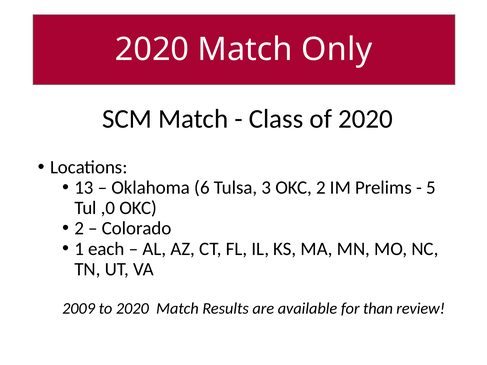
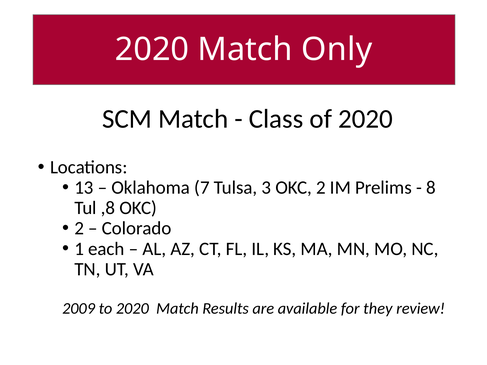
6: 6 -> 7
5: 5 -> 8
,0: ,0 -> ,8
than: than -> they
